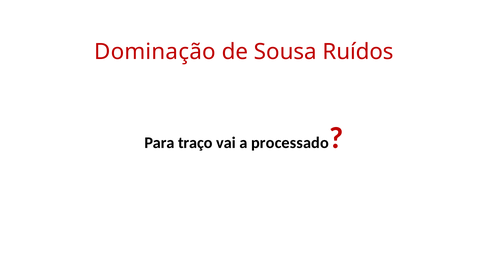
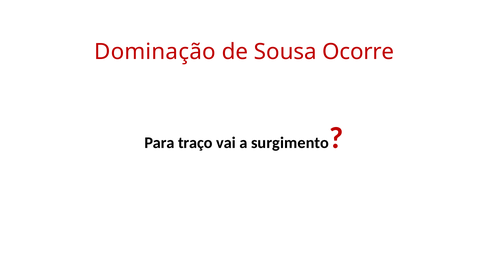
Ruídos: Ruídos -> Ocorre
processado: processado -> surgimento
